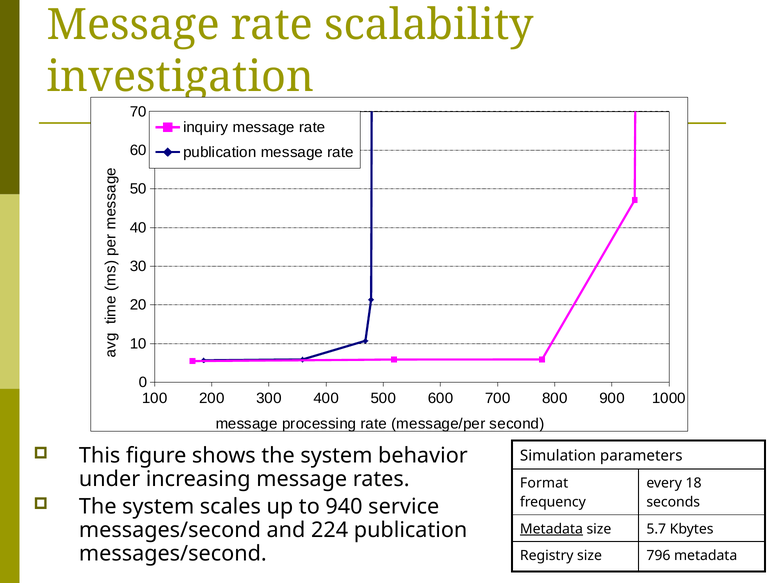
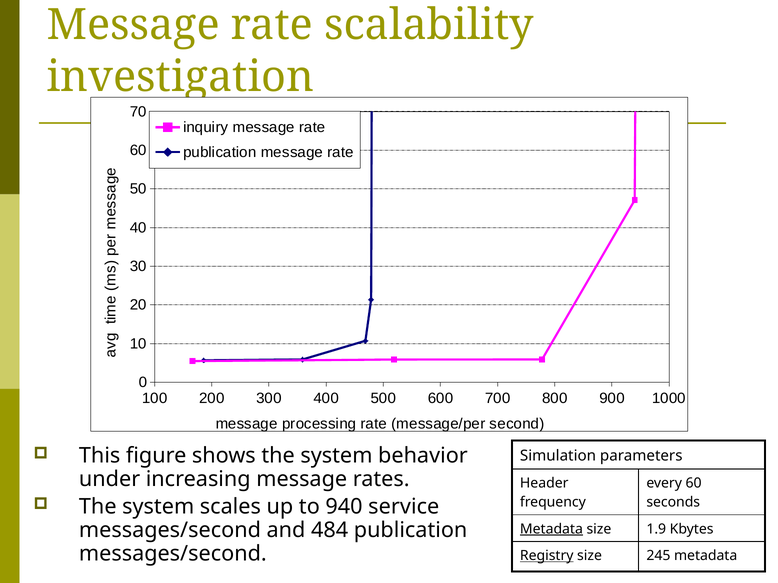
Format: Format -> Header
every 18: 18 -> 60
224: 224 -> 484
5.7: 5.7 -> 1.9
Registry underline: none -> present
796: 796 -> 245
